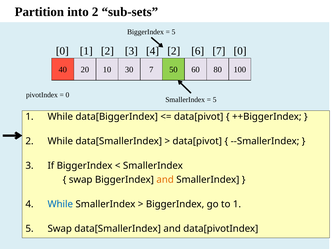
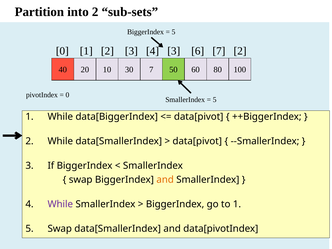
4 2: 2 -> 3
7 0: 0 -> 2
While at (60, 204) colour: blue -> purple
